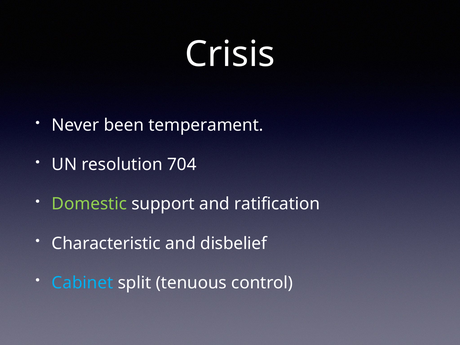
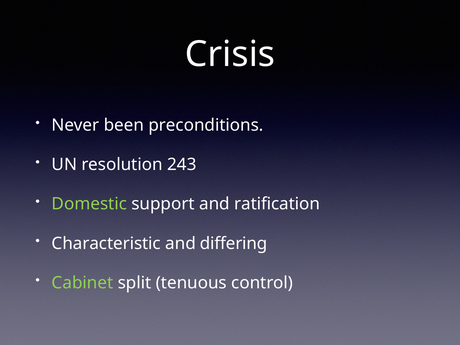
temperament: temperament -> preconditions
704: 704 -> 243
disbelief: disbelief -> differing
Cabinet colour: light blue -> light green
